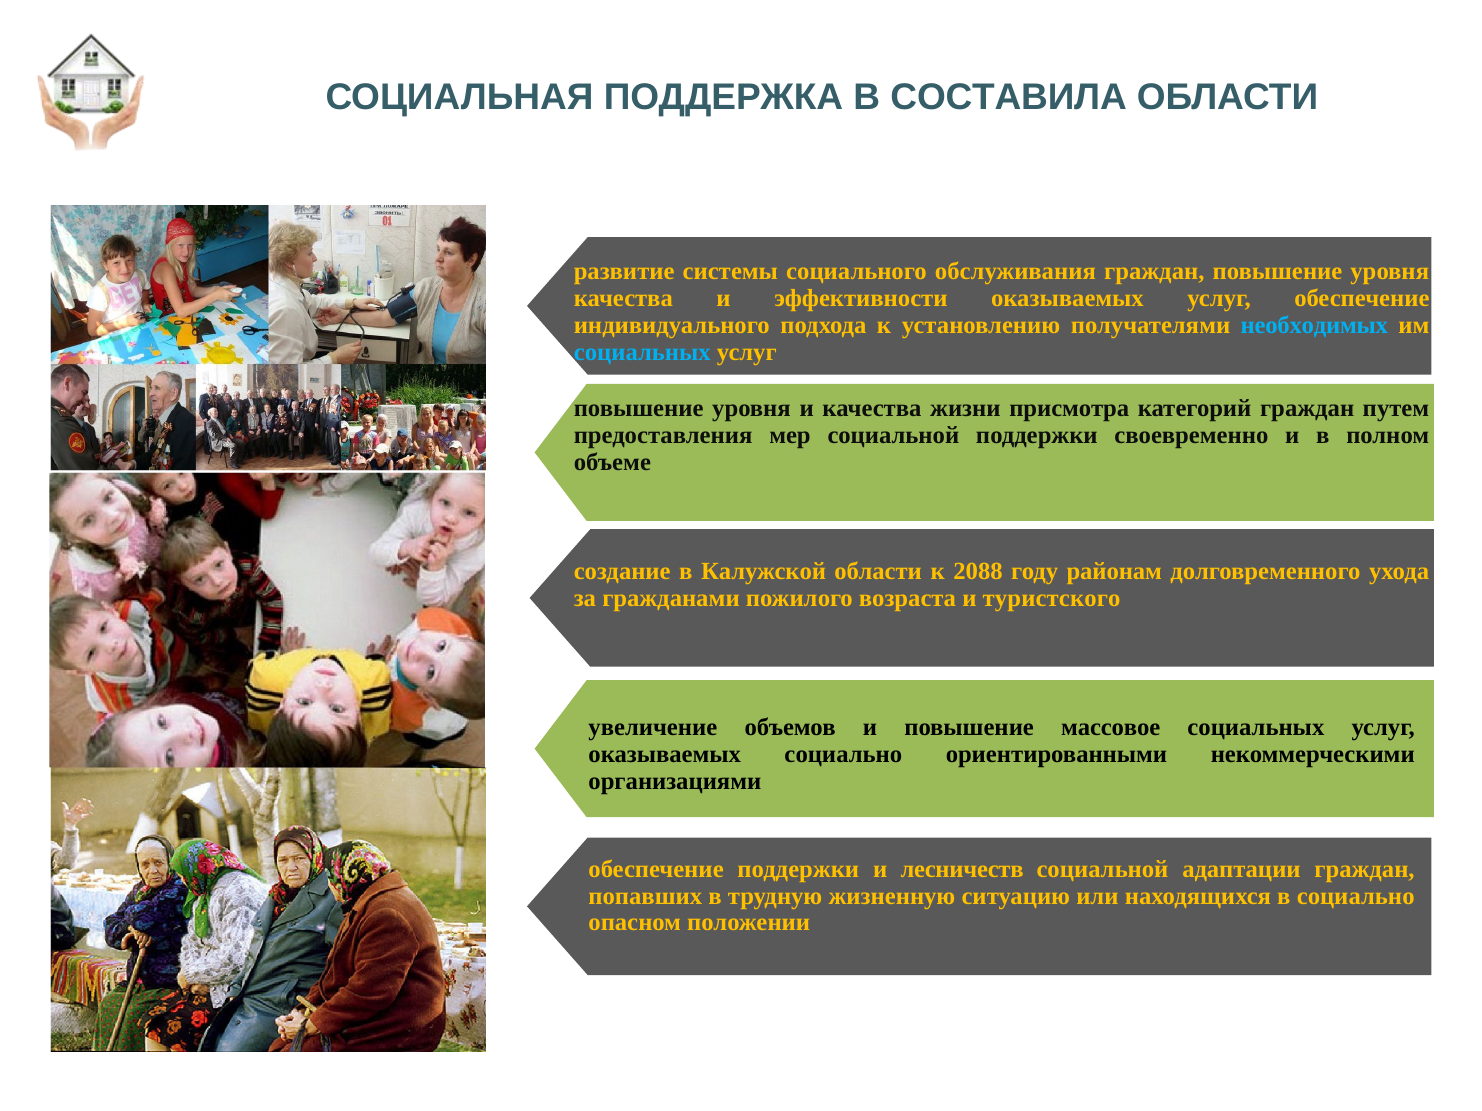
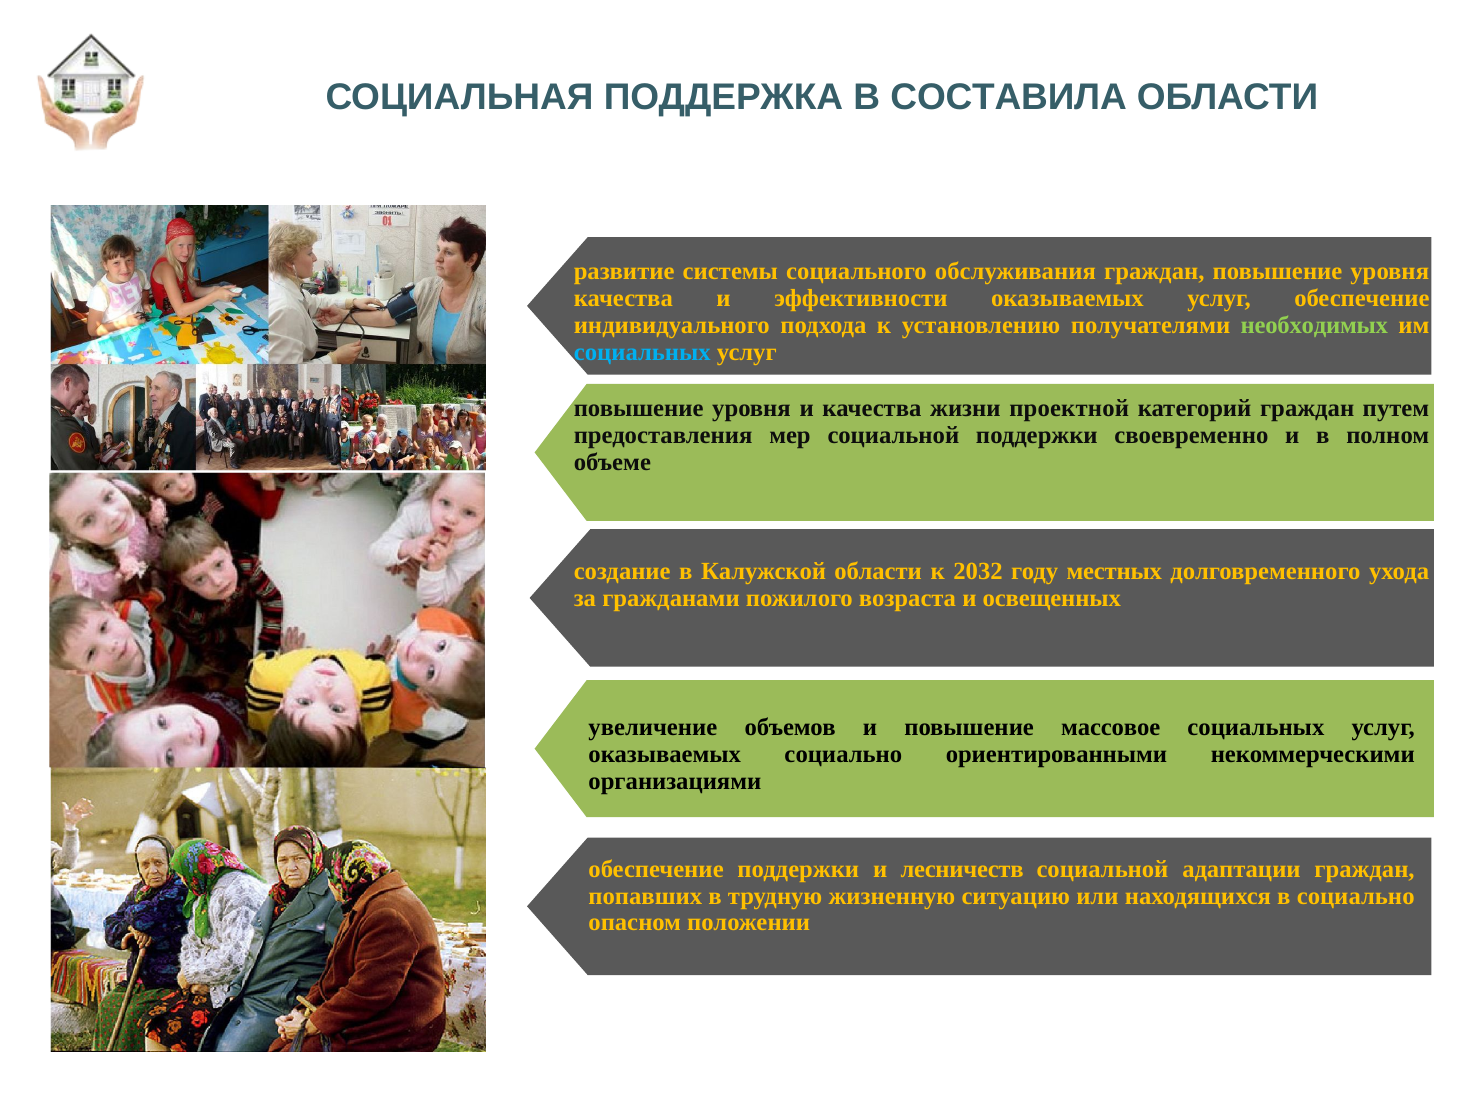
необходимых colour: light blue -> light green
присмотра: присмотра -> проектной
2088: 2088 -> 2032
районам: районам -> местных
туристского: туристского -> освещенных
